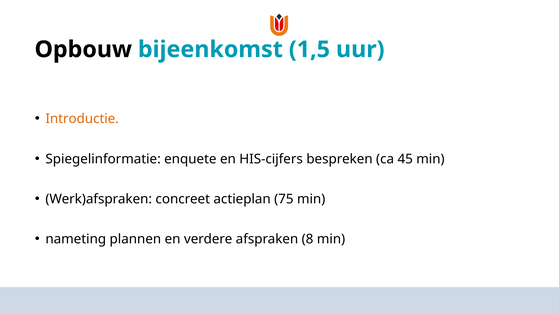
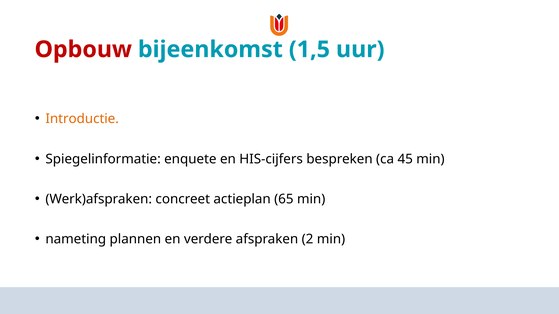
Opbouw colour: black -> red
75: 75 -> 65
8: 8 -> 2
